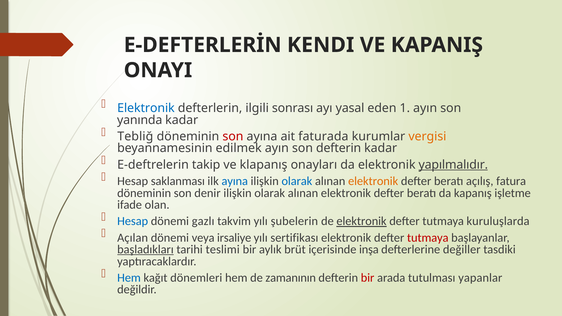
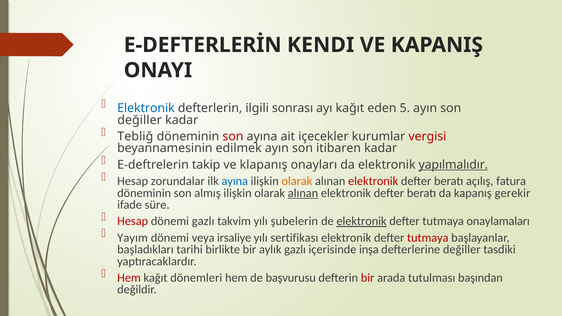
ayı yasal: yasal -> kağıt
1: 1 -> 5
yanında at (140, 120): yanında -> değiller
faturada: faturada -> içecekler
vergisi colour: orange -> red
son defterin: defterin -> itibaren
saklanması: saklanması -> zorundalar
olarak at (297, 181) colour: blue -> orange
elektronik at (373, 181) colour: orange -> red
denir: denir -> almış
alınan at (303, 193) underline: none -> present
işletme: işletme -> gerekir
olan: olan -> süre
Hesap at (133, 221) colour: blue -> red
kuruluşlarda: kuruluşlarda -> onaylamaları
Açılan: Açılan -> Yayım
başladıkları underline: present -> none
teslimi: teslimi -> birlikte
aylık brüt: brüt -> gazlı
Hem at (129, 278) colour: blue -> red
zamanının: zamanının -> başvurusu
yapanlar: yapanlar -> başından
